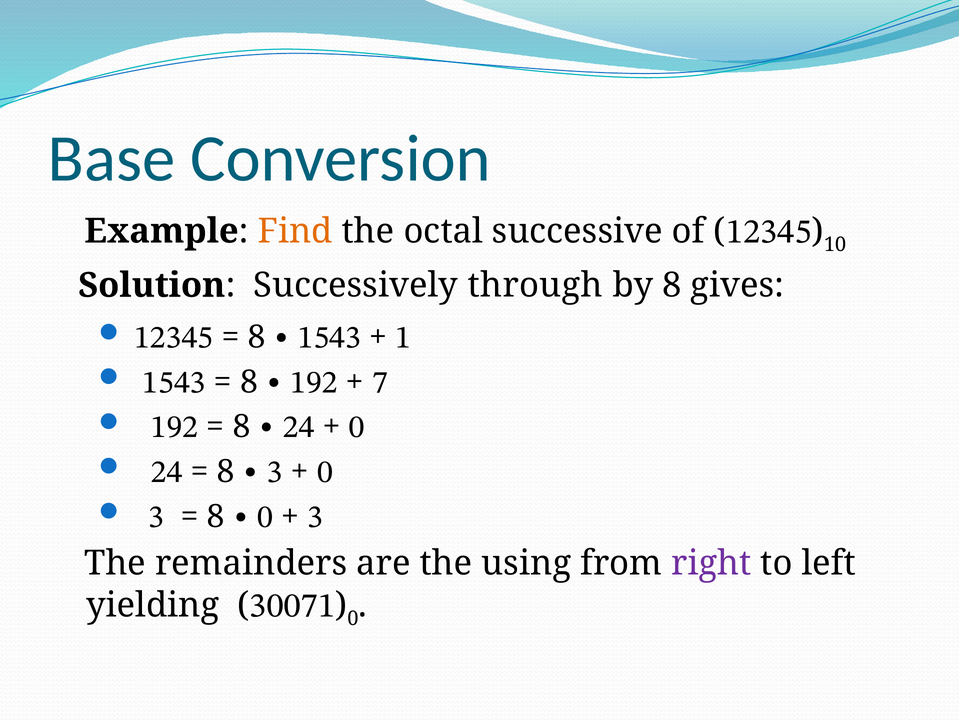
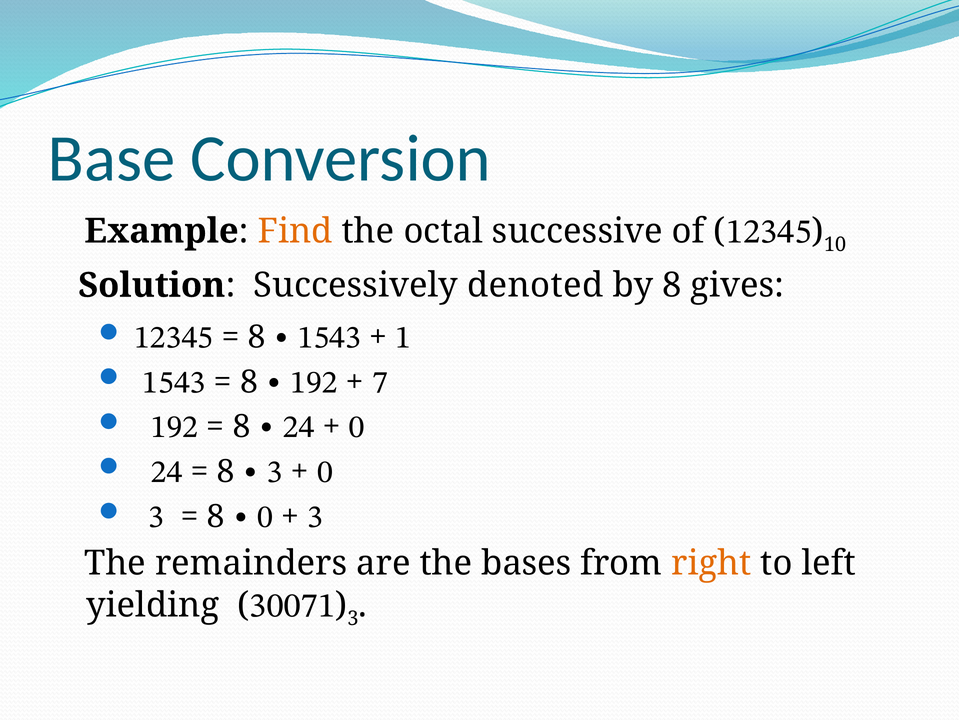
through: through -> denoted
using: using -> bases
right colour: purple -> orange
0 at (353, 618): 0 -> 3
